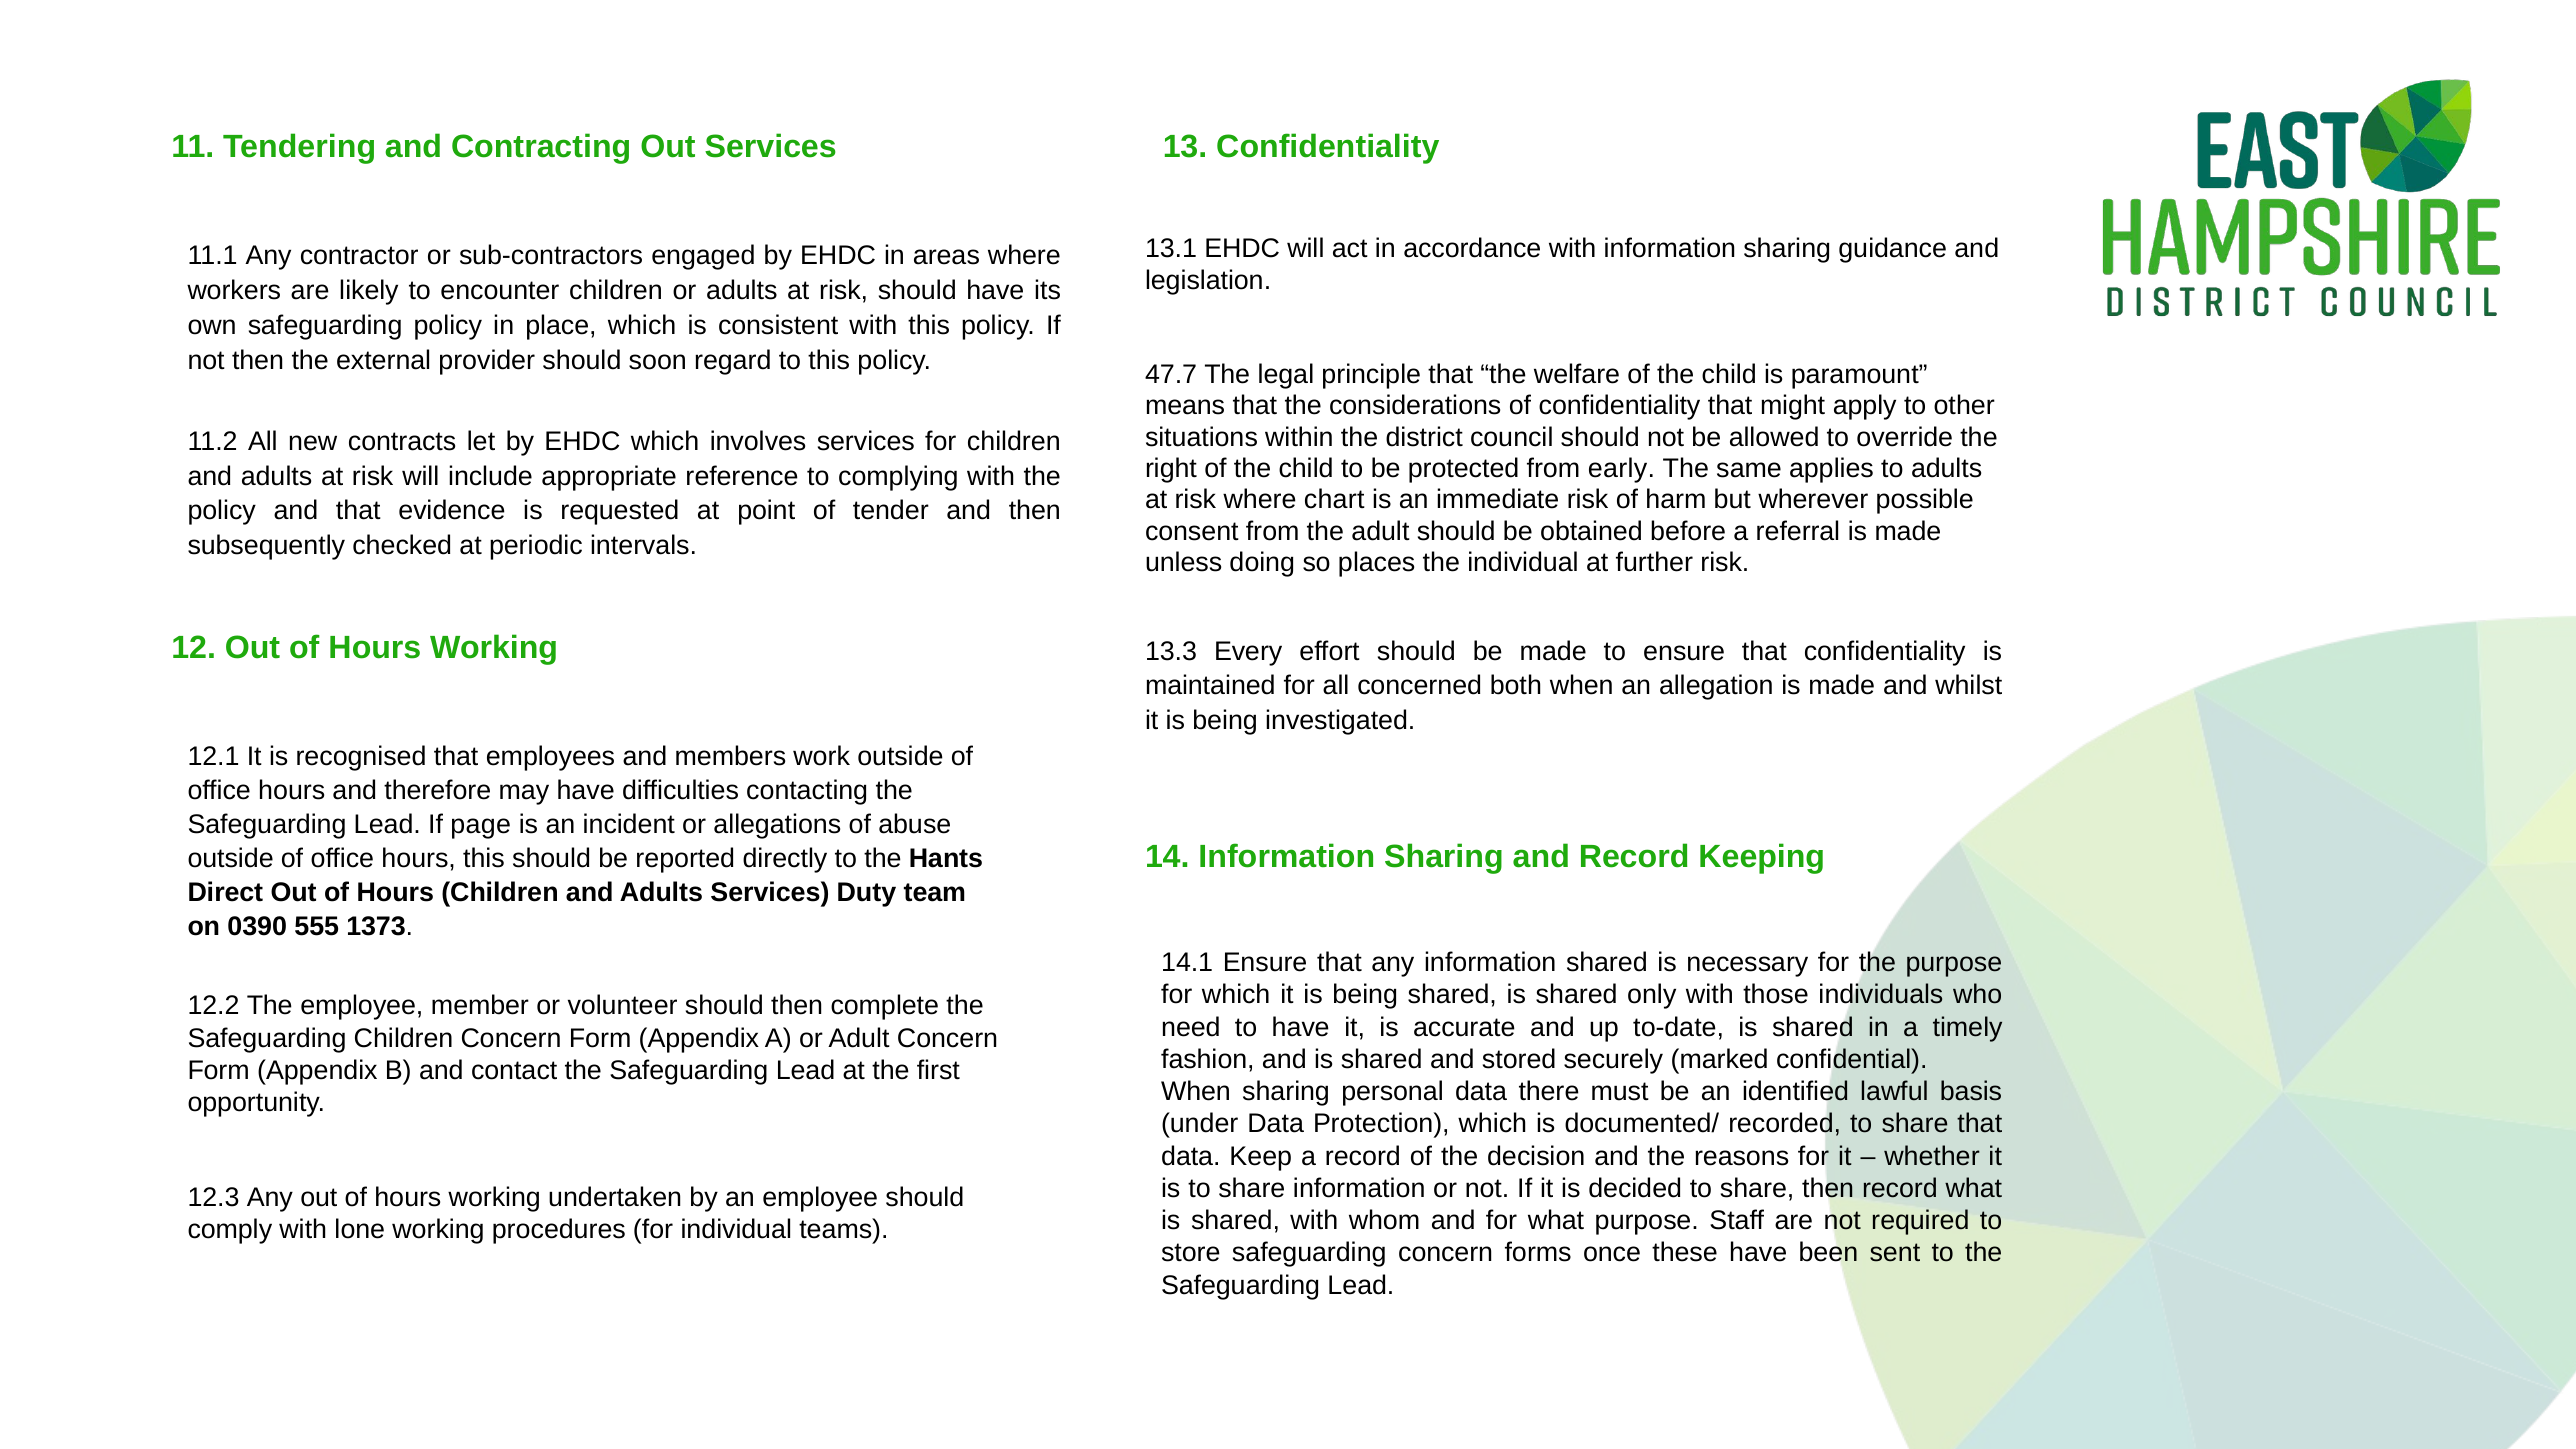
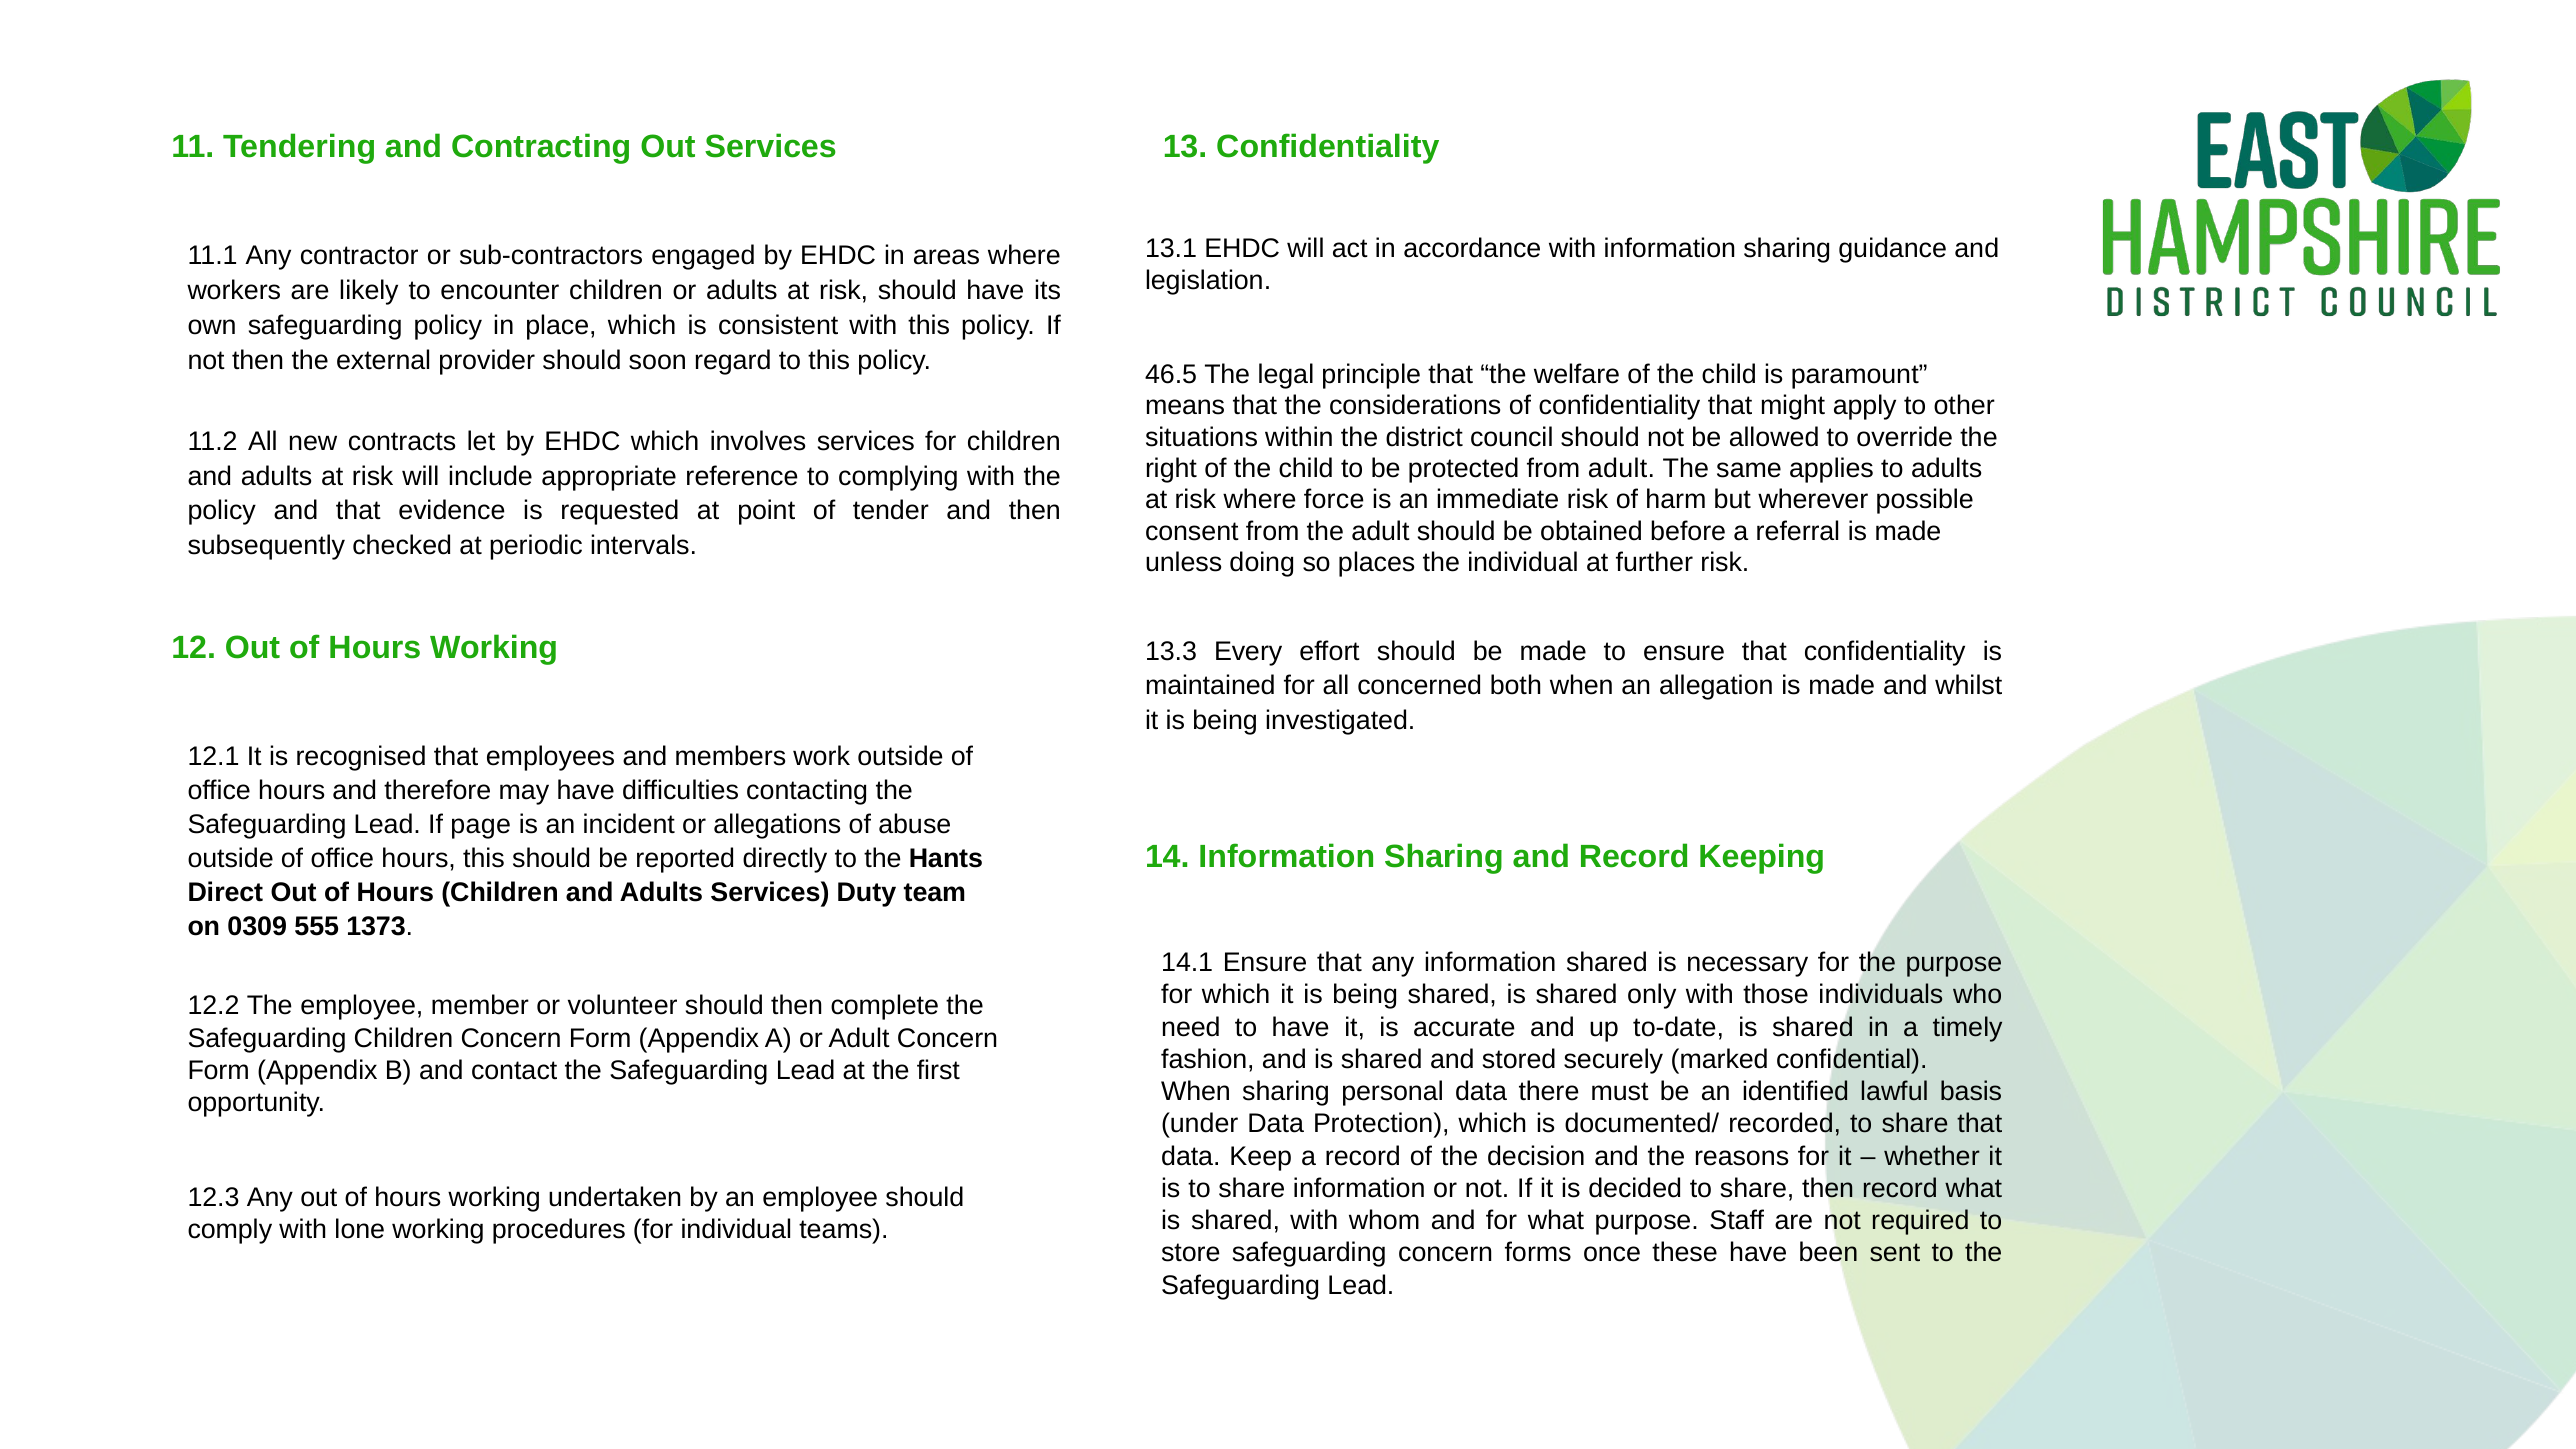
47.7: 47.7 -> 46.5
from early: early -> adult
chart: chart -> force
0390: 0390 -> 0309
